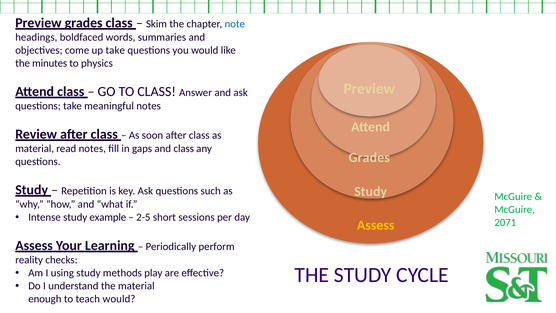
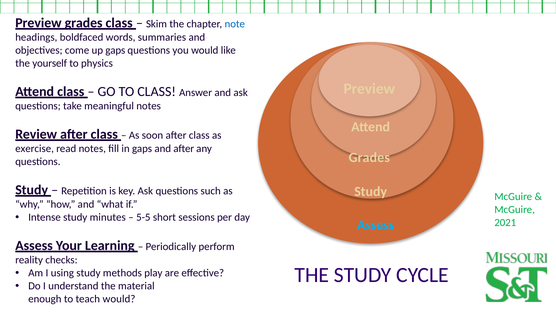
up take: take -> gaps
minutes: minutes -> yourself
material at (35, 149): material -> exercise
and class: class -> after
example: example -> minutes
2-5: 2-5 -> 5-5
2071: 2071 -> 2021
Assess at (376, 225) colour: yellow -> light blue
